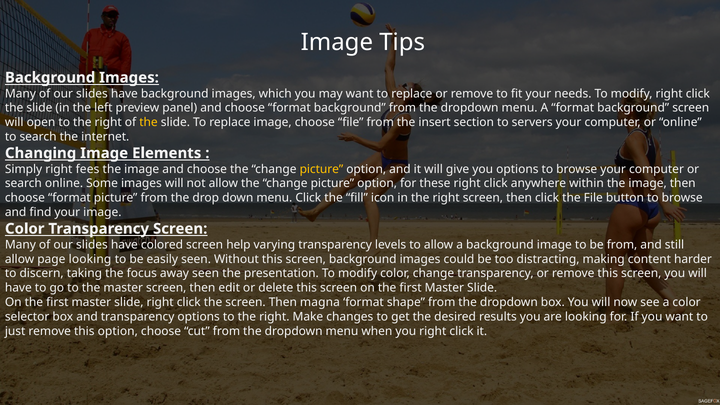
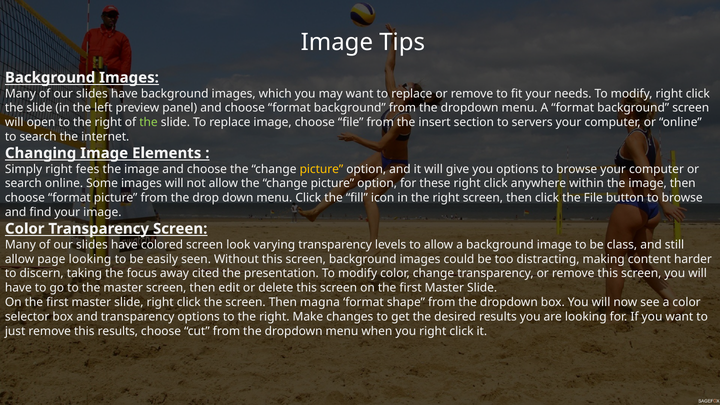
the at (149, 122) colour: yellow -> light green
help: help -> look
be from: from -> class
away seen: seen -> cited
this option: option -> results
